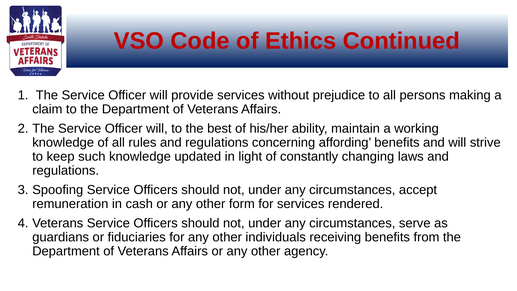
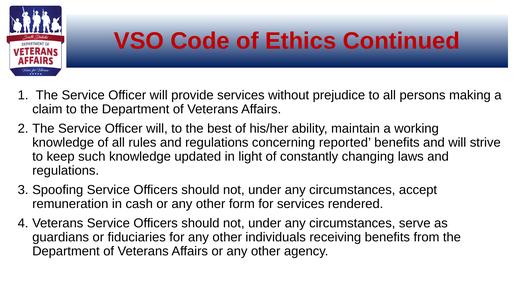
affording: affording -> reported
